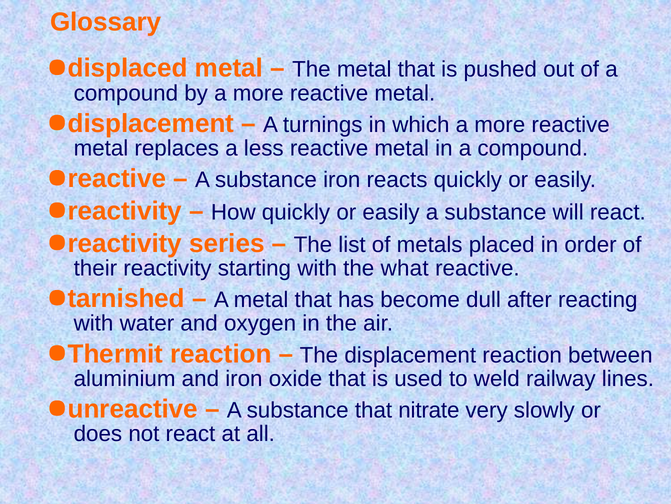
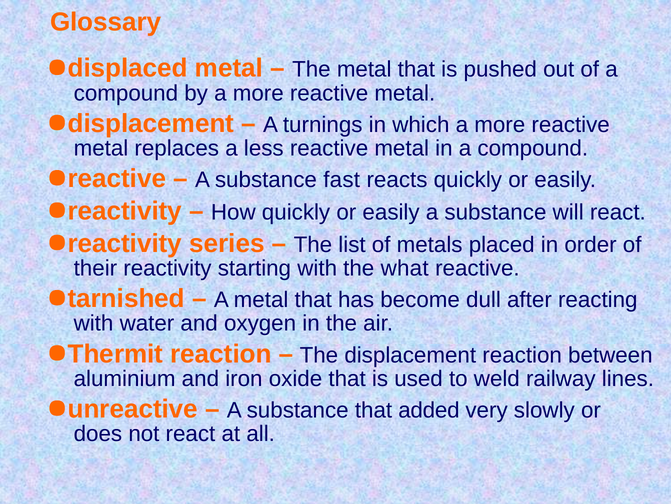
substance iron: iron -> fast
nitrate: nitrate -> added
